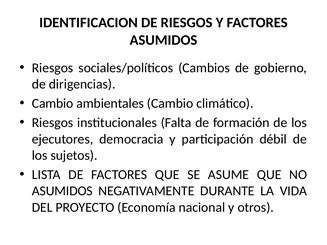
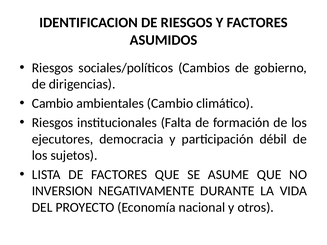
ASUMIDOS at (62, 191): ASUMIDOS -> INVERSION
